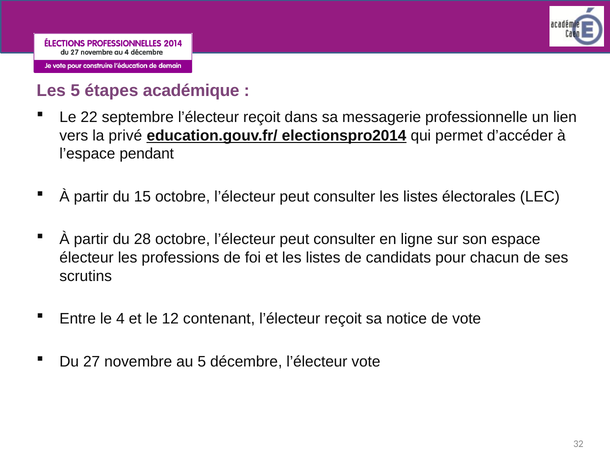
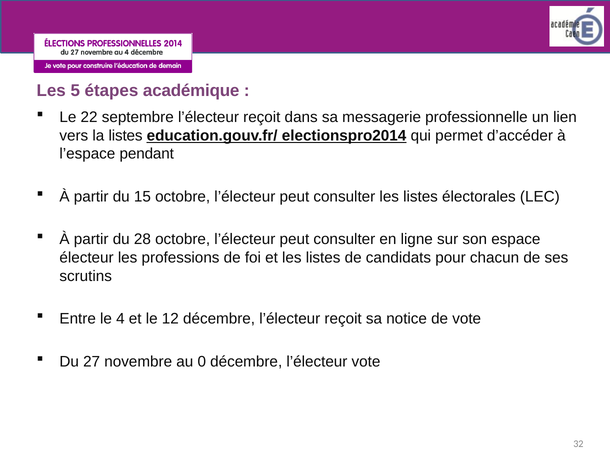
la privé: privé -> listes
12 contenant: contenant -> décembre
au 5: 5 -> 0
